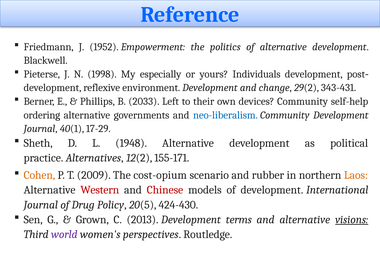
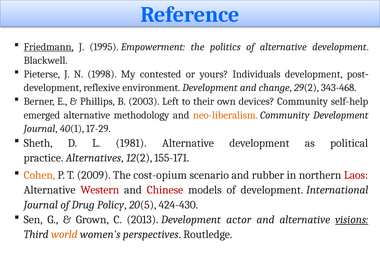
Friedmann underline: none -> present
1952: 1952 -> 1995
especially: especially -> contested
343-431: 343-431 -> 343-468
2033: 2033 -> 2003
ordering: ordering -> emerged
governments: governments -> methodology
neo-liberalism colour: blue -> orange
1948: 1948 -> 1981
Laos colour: orange -> red
terms: terms -> actor
world colour: purple -> orange
